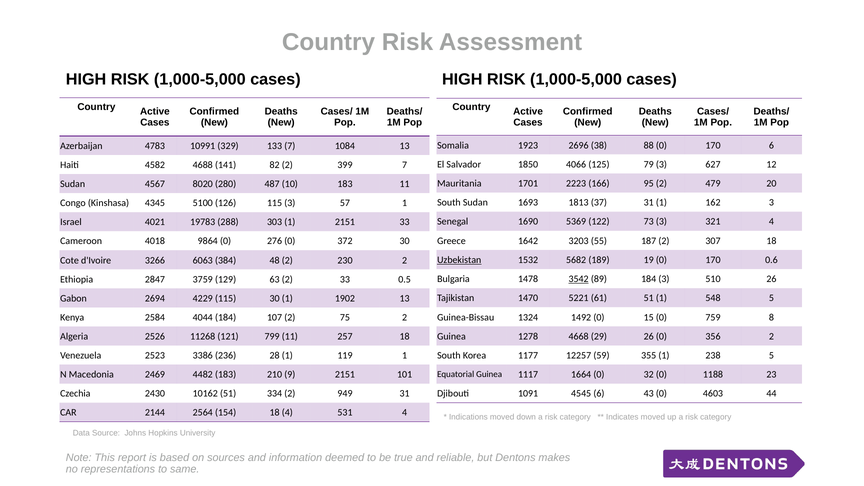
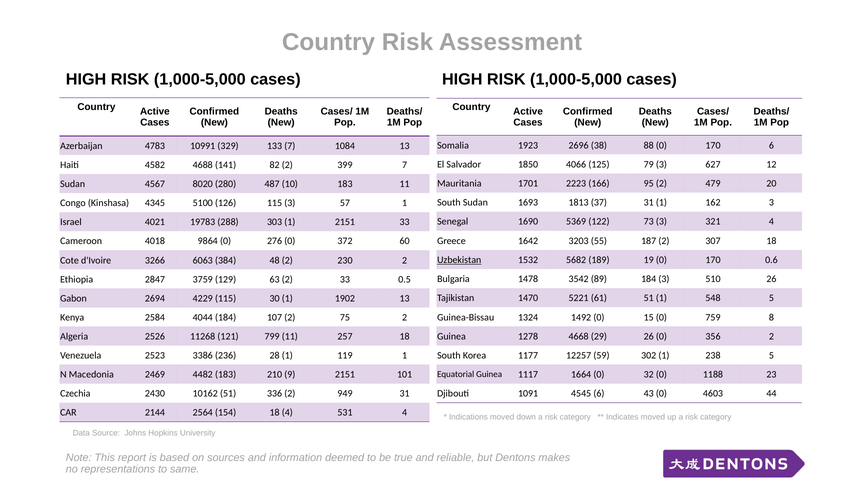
372 30: 30 -> 60
3542 underline: present -> none
355: 355 -> 302
334: 334 -> 336
